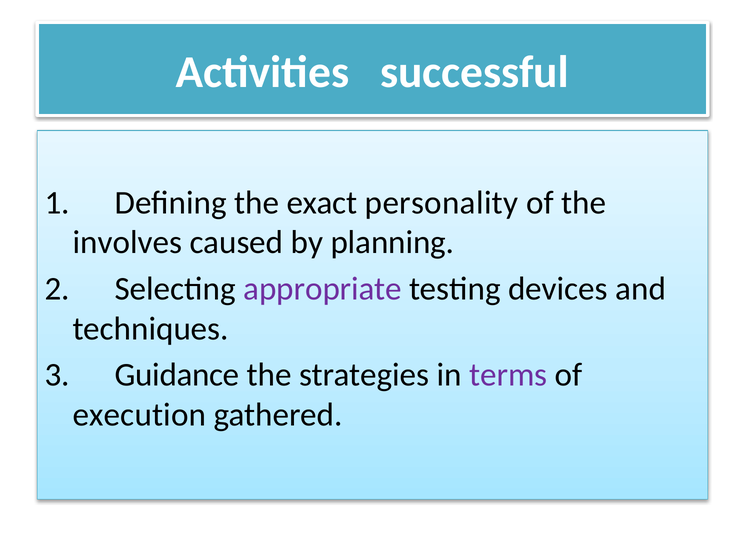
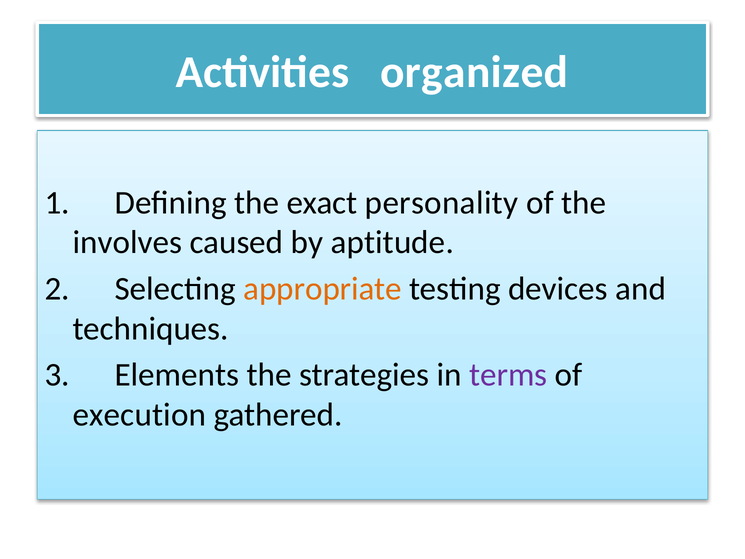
successful: successful -> organized
planning: planning -> aptitude
appropriate colour: purple -> orange
Guidance: Guidance -> Elements
